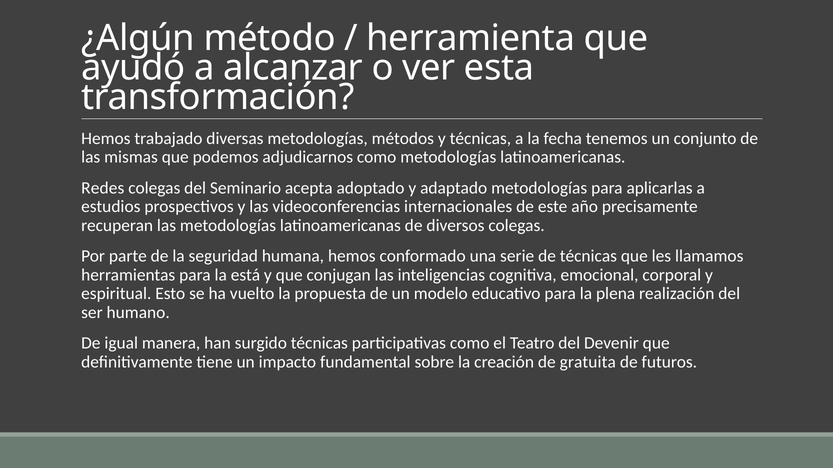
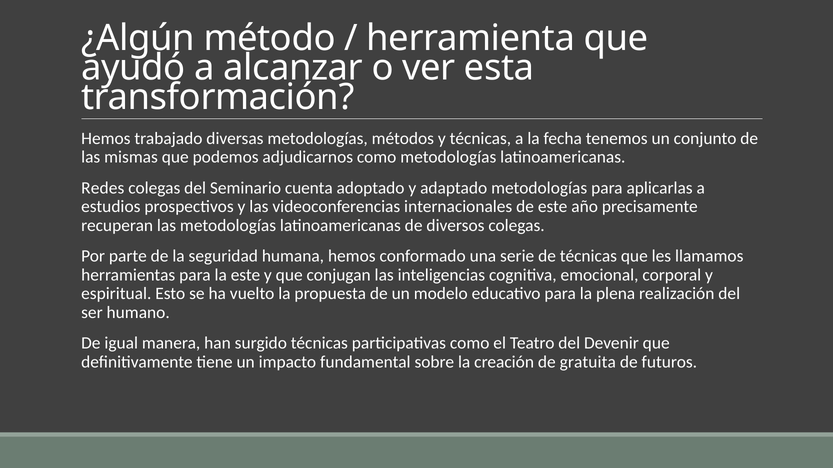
acepta: acepta -> cuenta
la está: está -> este
